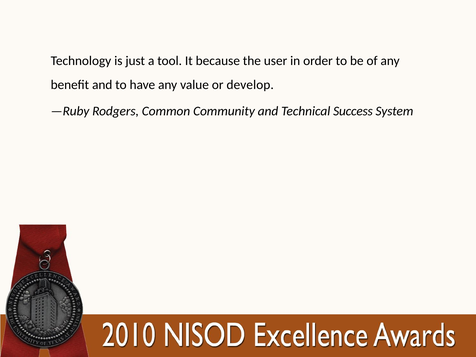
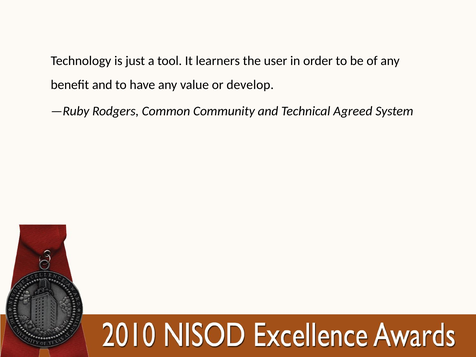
because: because -> learners
Success: Success -> Agreed
